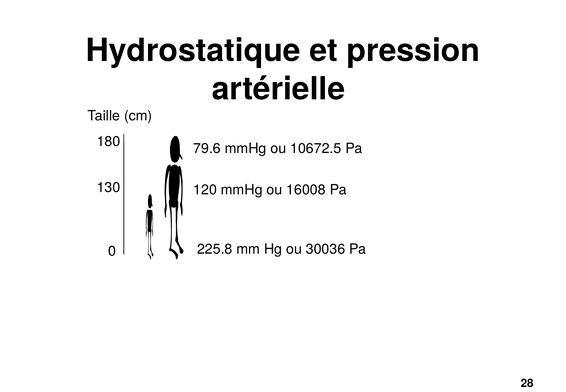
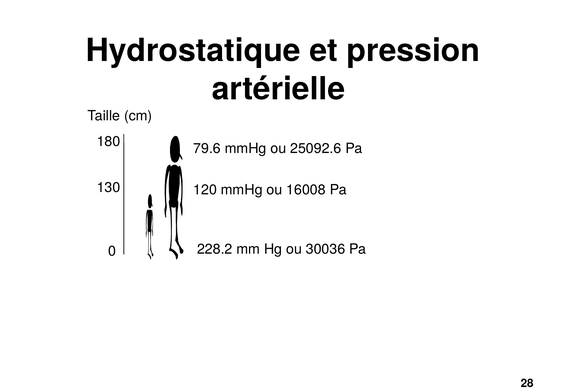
10672.5: 10672.5 -> 25092.6
225.8: 225.8 -> 228.2
